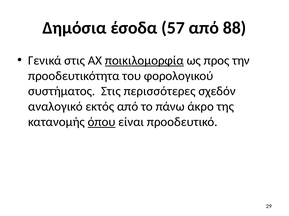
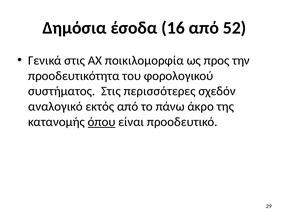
57: 57 -> 16
88: 88 -> 52
ποικιλομορφία underline: present -> none
